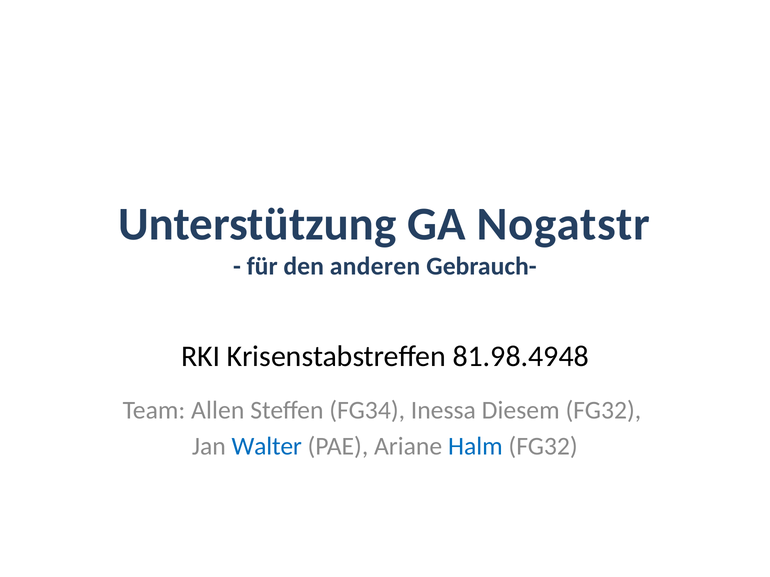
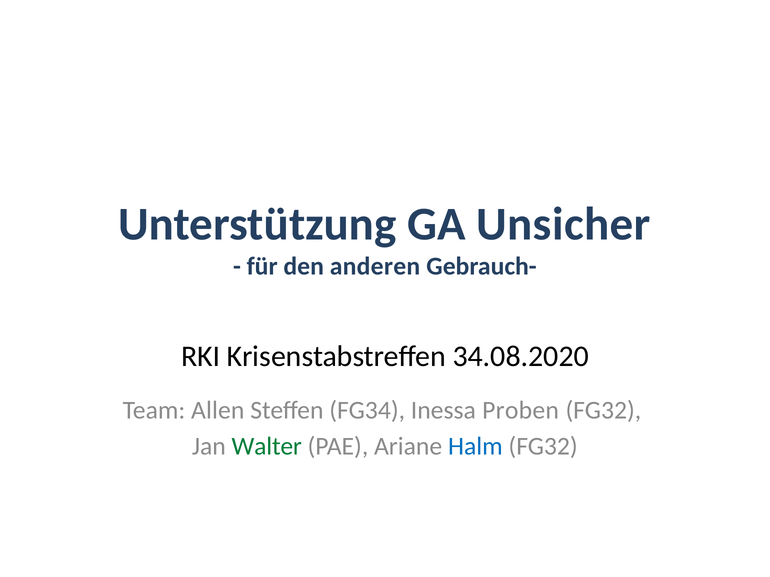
Nogatstr: Nogatstr -> Unsicher
81.98.4948: 81.98.4948 -> 34.08.2020
Diesem: Diesem -> Proben
Walter colour: blue -> green
